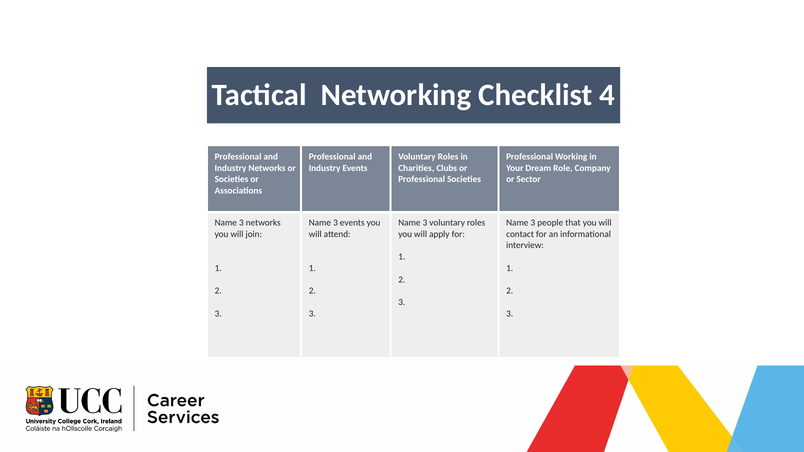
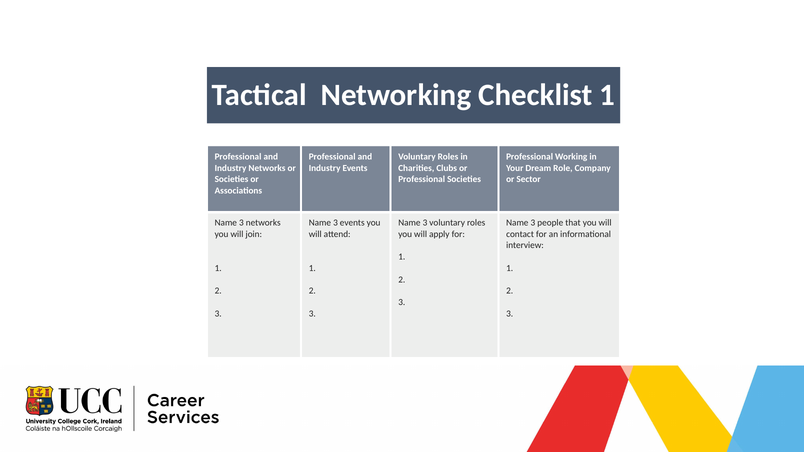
Checklist 4: 4 -> 1
